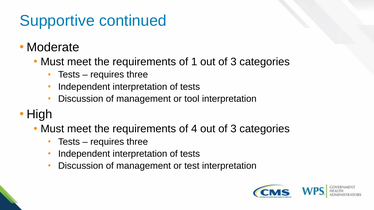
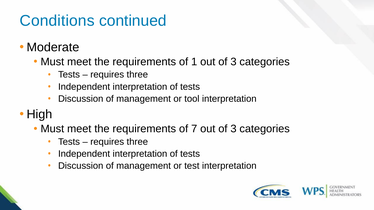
Supportive: Supportive -> Conditions
4: 4 -> 7
